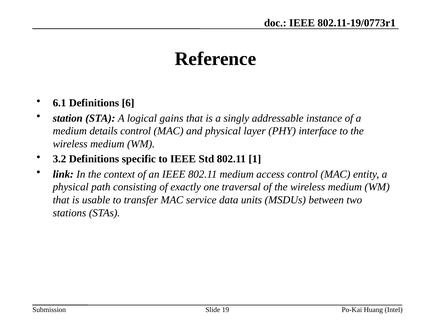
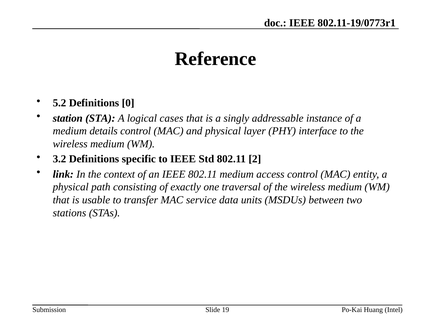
6.1: 6.1 -> 5.2
6: 6 -> 0
gains: gains -> cases
1: 1 -> 2
